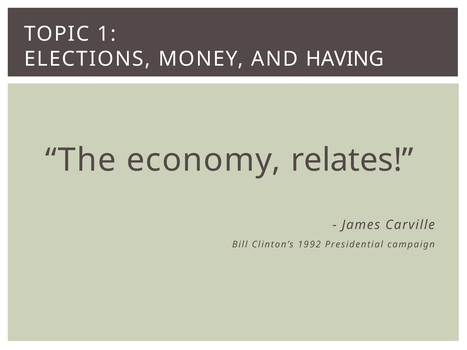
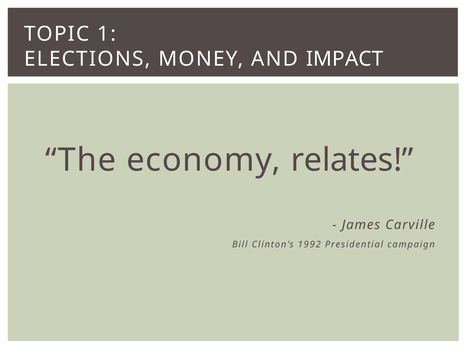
HAVING: HAVING -> IMPACT
